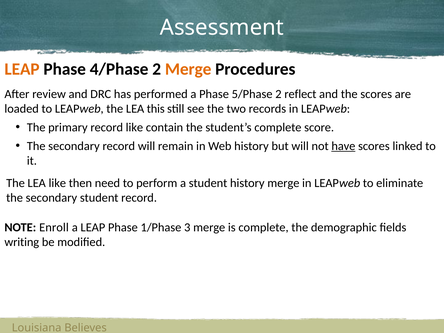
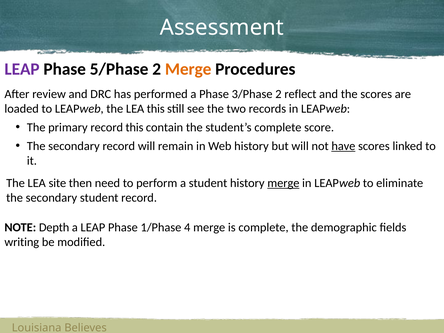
LEAP at (22, 69) colour: orange -> purple
4/Phase: 4/Phase -> 5/Phase
5/Phase: 5/Phase -> 3/Phase
record like: like -> this
LEA like: like -> site
merge at (283, 183) underline: none -> present
Enroll: Enroll -> Depth
3: 3 -> 4
